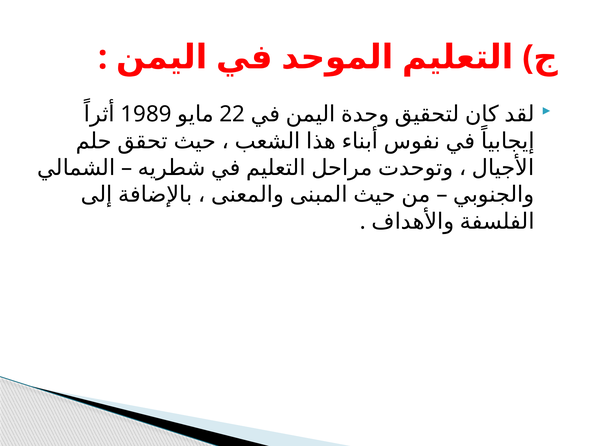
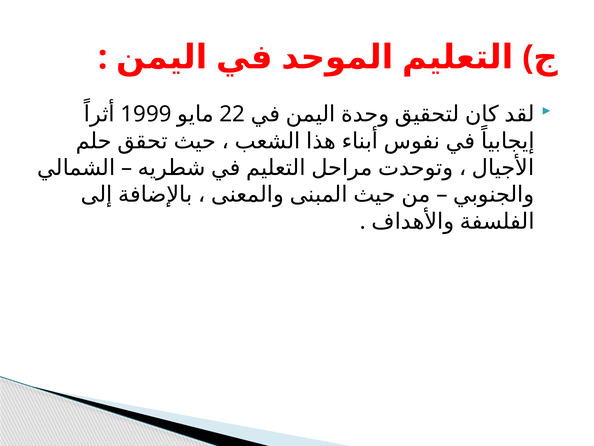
1989: 1989 -> 1999
